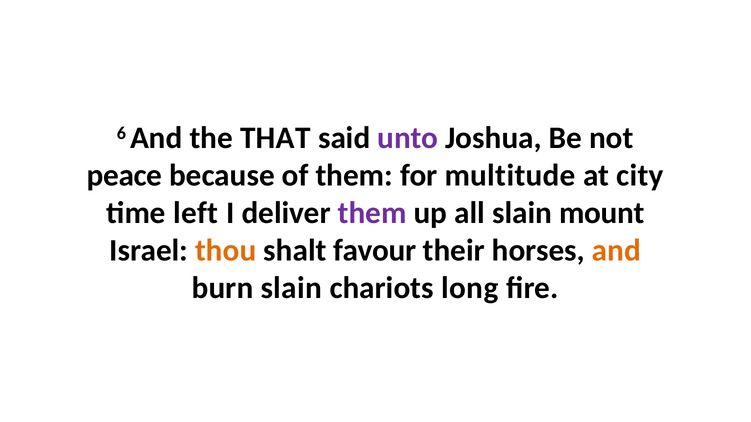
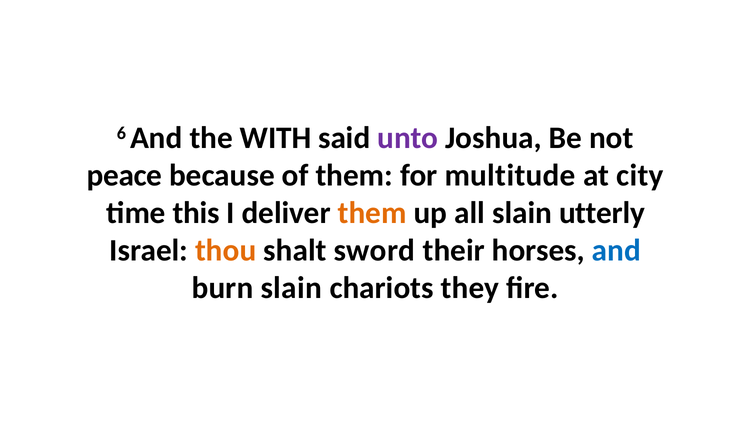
THAT: THAT -> WITH
left: left -> this
them at (372, 213) colour: purple -> orange
mount: mount -> utterly
favour: favour -> sword
and at (616, 251) colour: orange -> blue
long: long -> they
